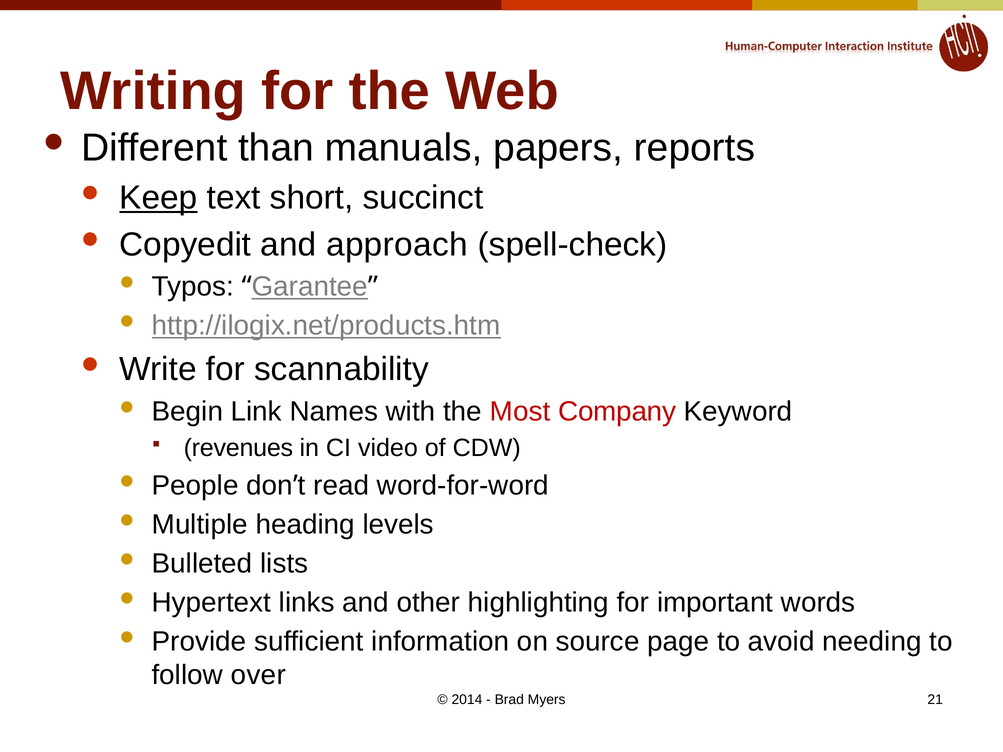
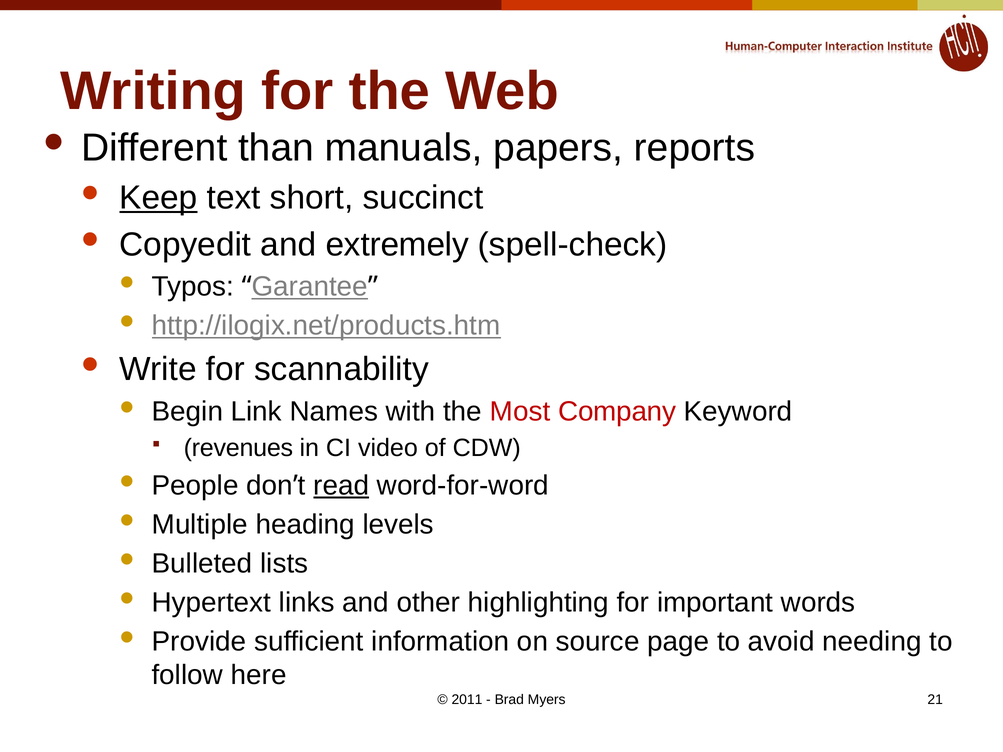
approach: approach -> extremely
read underline: none -> present
over: over -> here
2014: 2014 -> 2011
